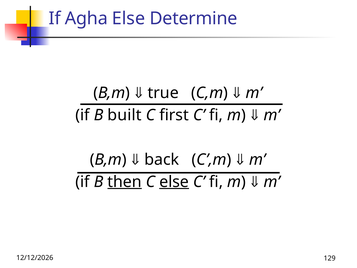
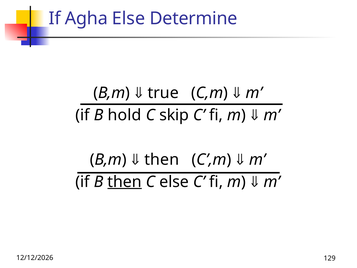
built: built -> hold
first: first -> skip
back at (162, 159): back -> then
else at (174, 182) underline: present -> none
